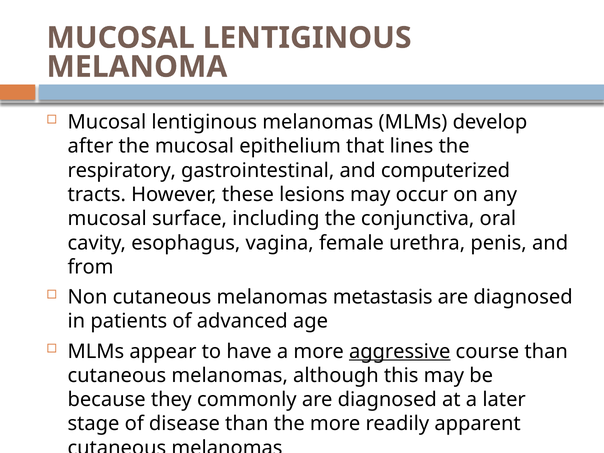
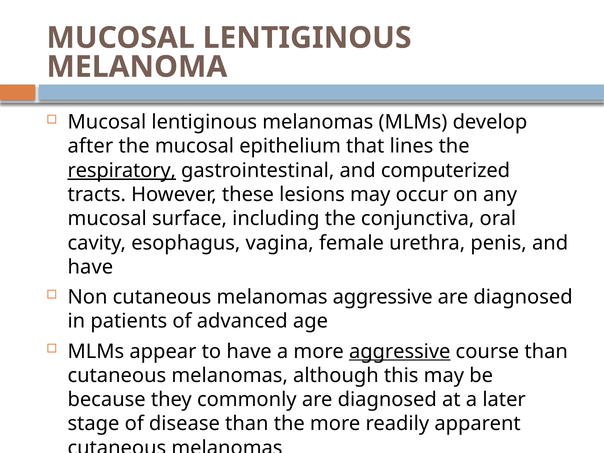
respiratory underline: none -> present
from at (91, 267): from -> have
melanomas metastasis: metastasis -> aggressive
